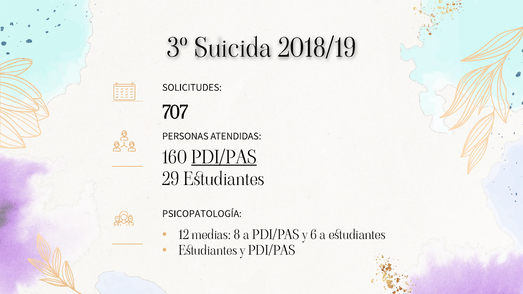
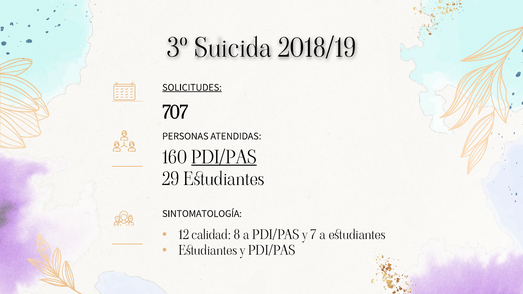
SOLICITUDES underline: none -> present
PSICOPATOLOGÍA: PSICOPATOLOGÍA -> SINTOMATOLOGÍA
medias: medias -> calidad
6: 6 -> 7
